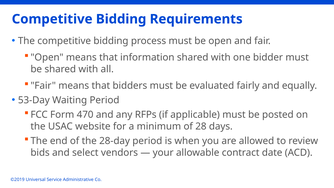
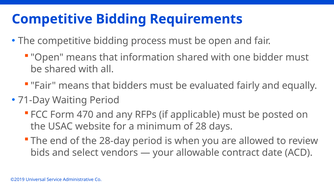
53-Day: 53-Day -> 71-Day
